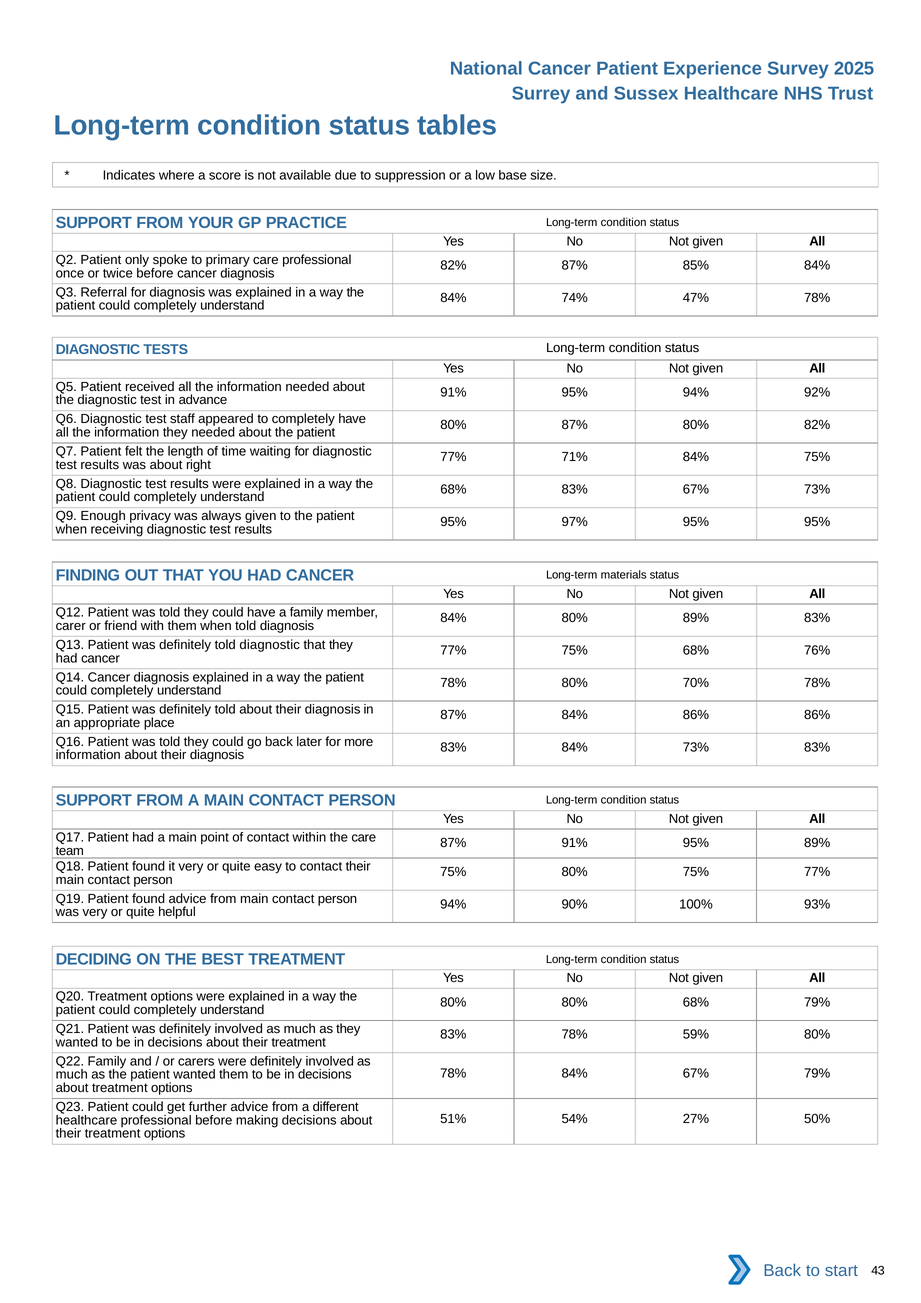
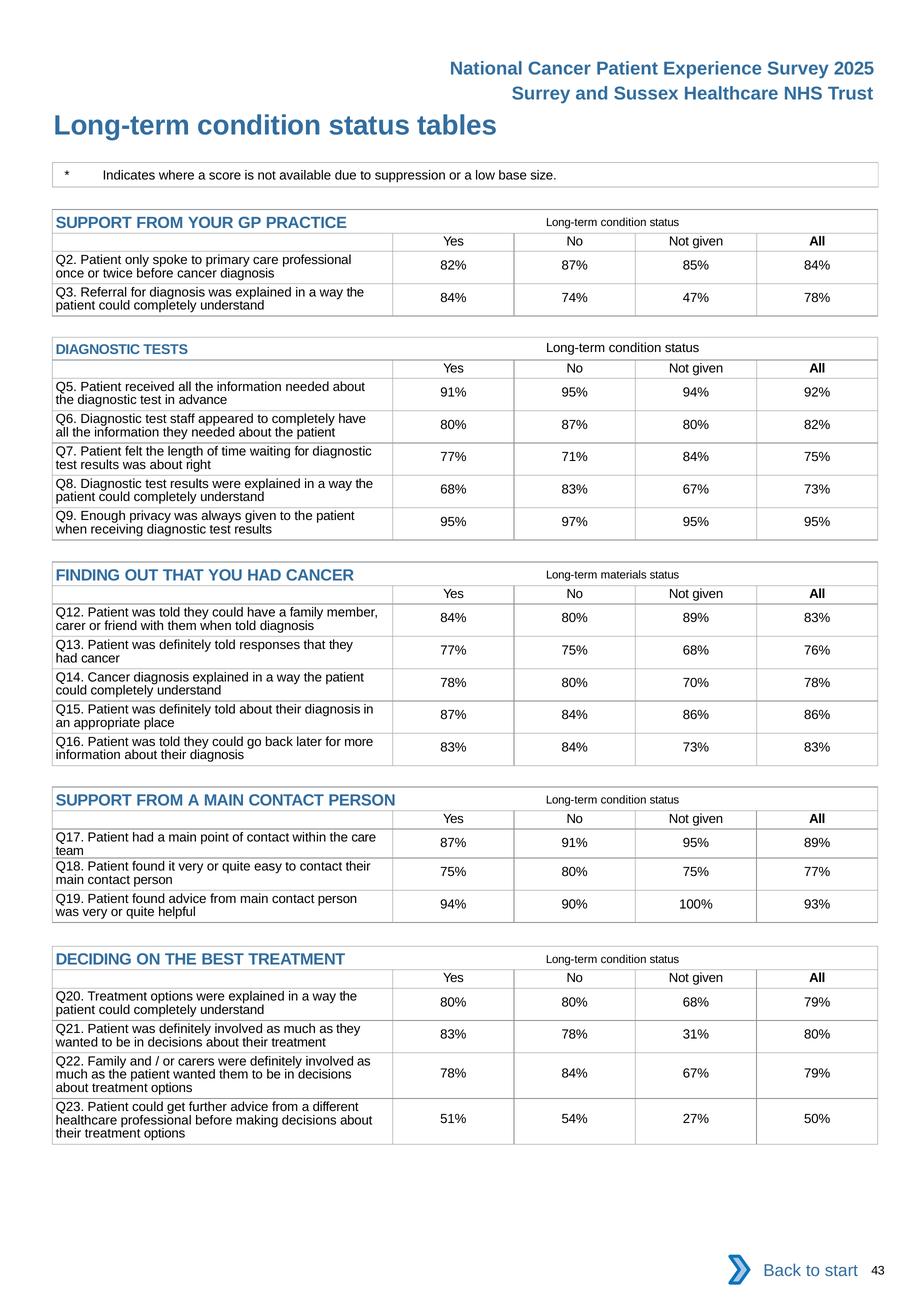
told diagnostic: diagnostic -> responses
59%: 59% -> 31%
